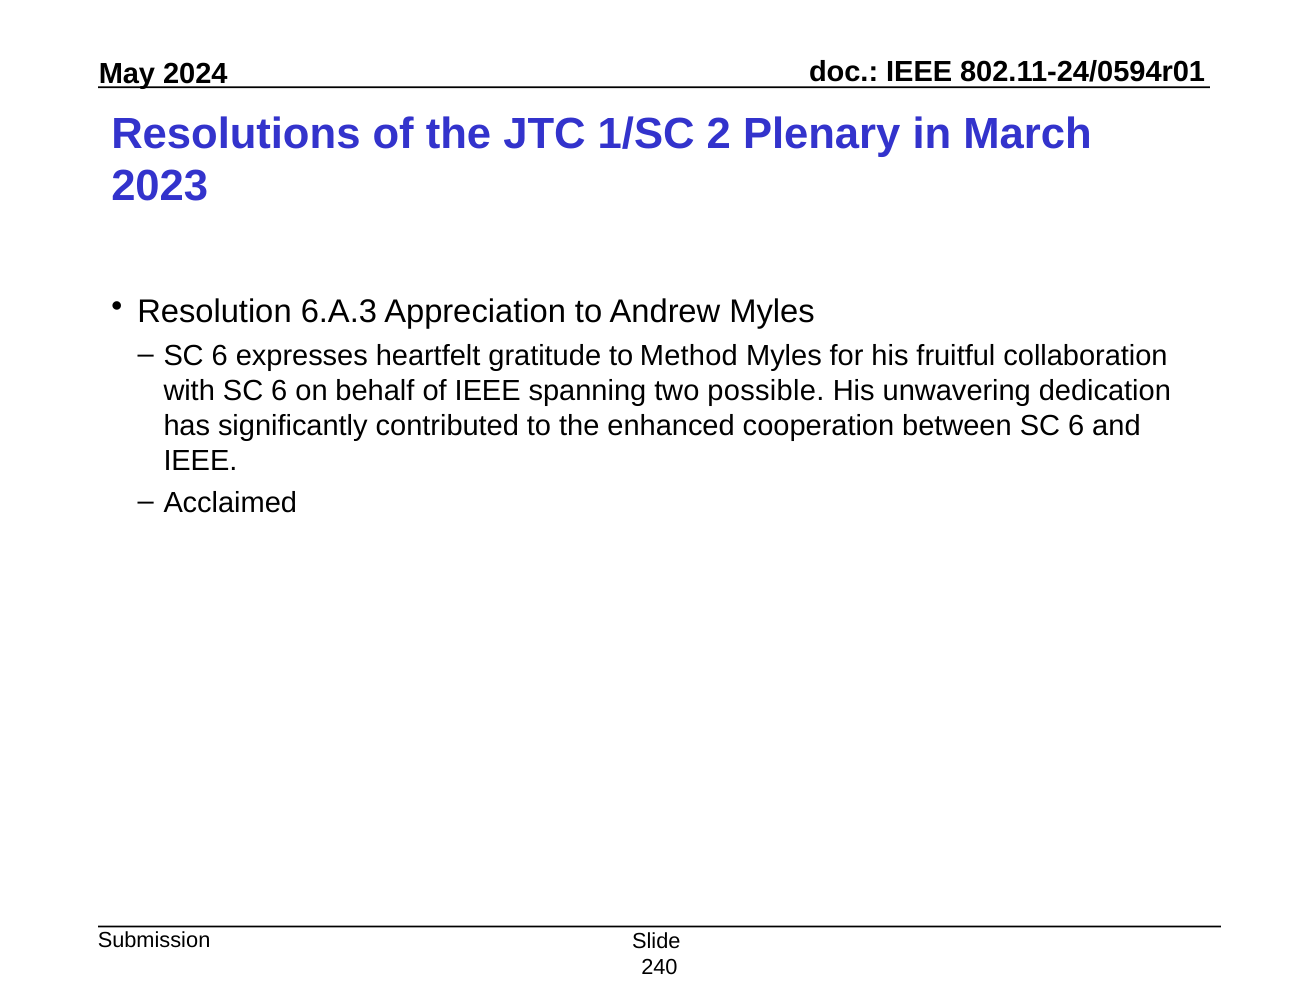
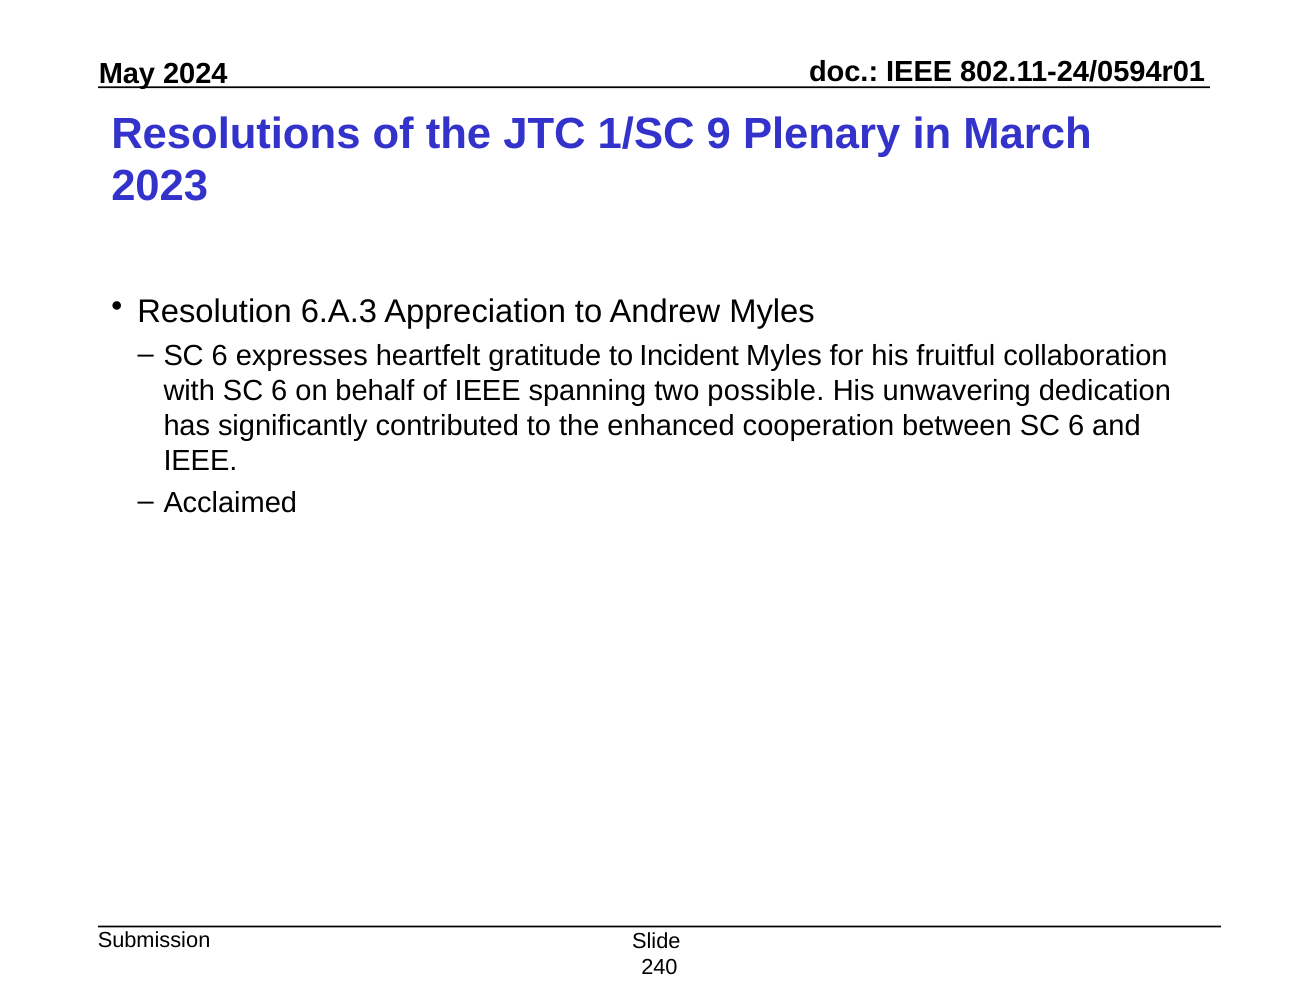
2: 2 -> 9
Method: Method -> Incident
